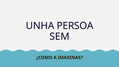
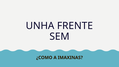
PERSOA: PERSOA -> FRENTE
